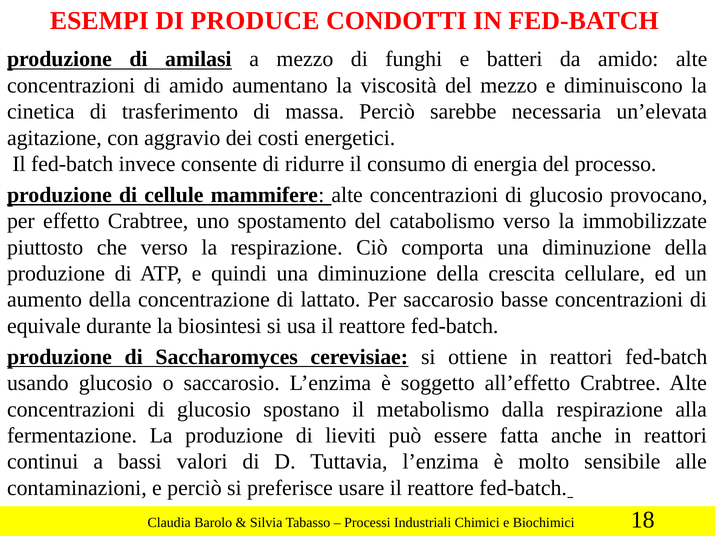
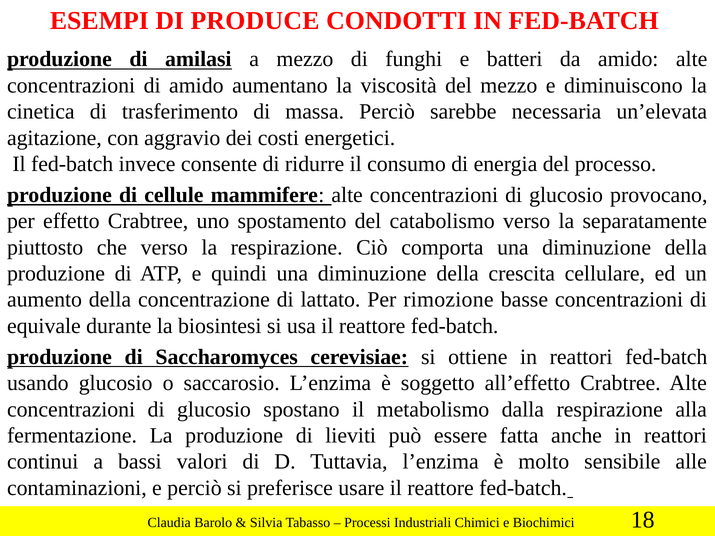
immobilizzate: immobilizzate -> separatamente
Per saccarosio: saccarosio -> rimozione
